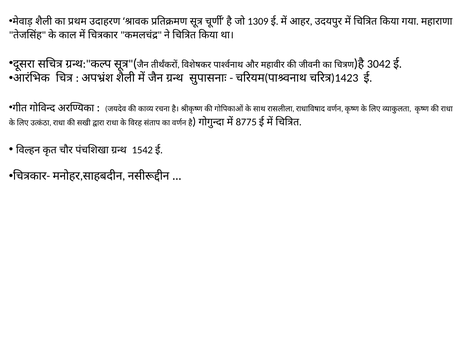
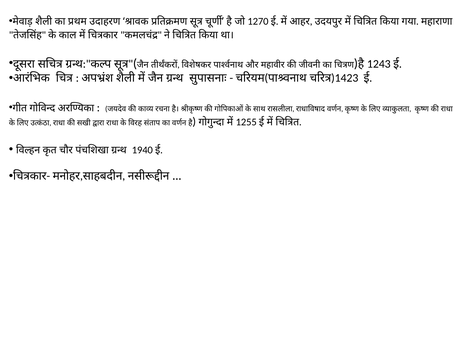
1309: 1309 -> 1270
3042: 3042 -> 1243
8775: 8775 -> 1255
1542: 1542 -> 1940
